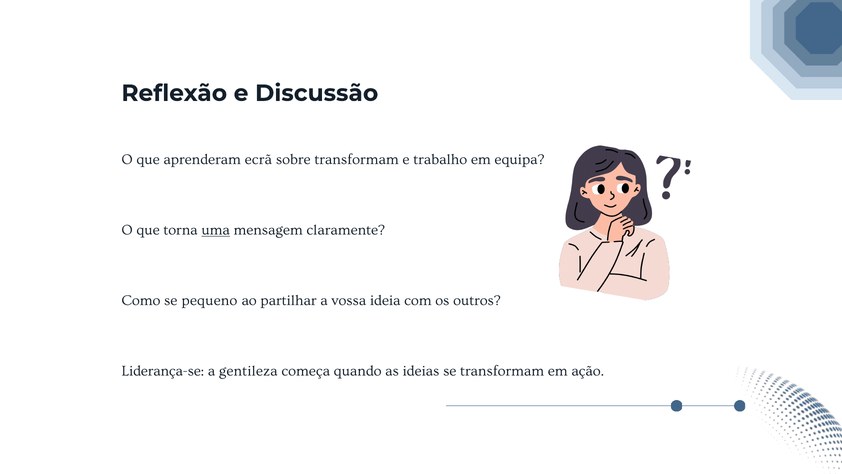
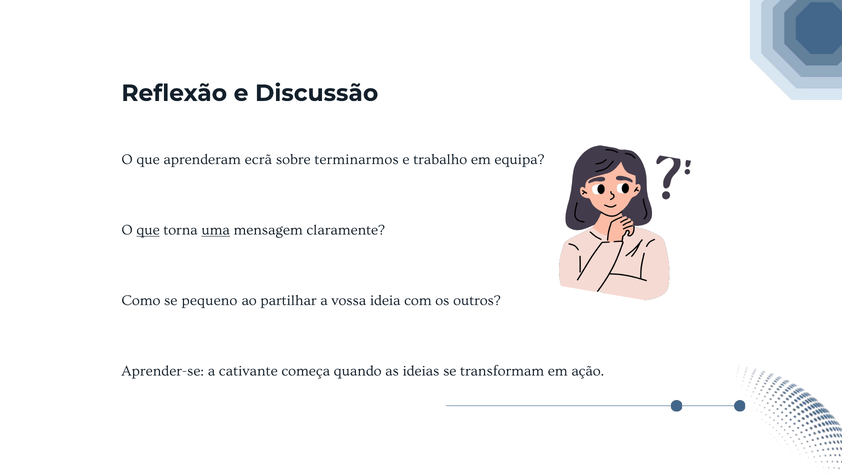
sobre transformam: transformam -> terminarmos
que at (148, 230) underline: none -> present
Liderança-se: Liderança-se -> Aprender-se
gentileza: gentileza -> cativante
